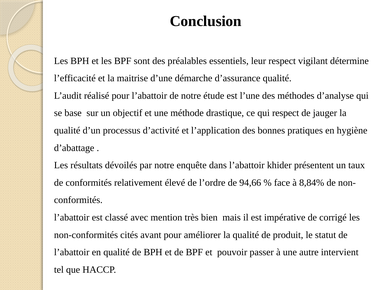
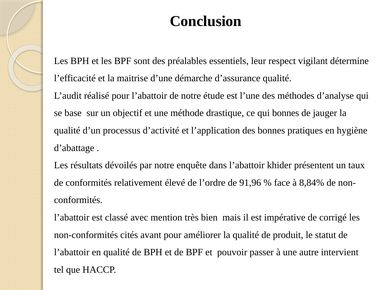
qui respect: respect -> bonnes
94,66: 94,66 -> 91,96
